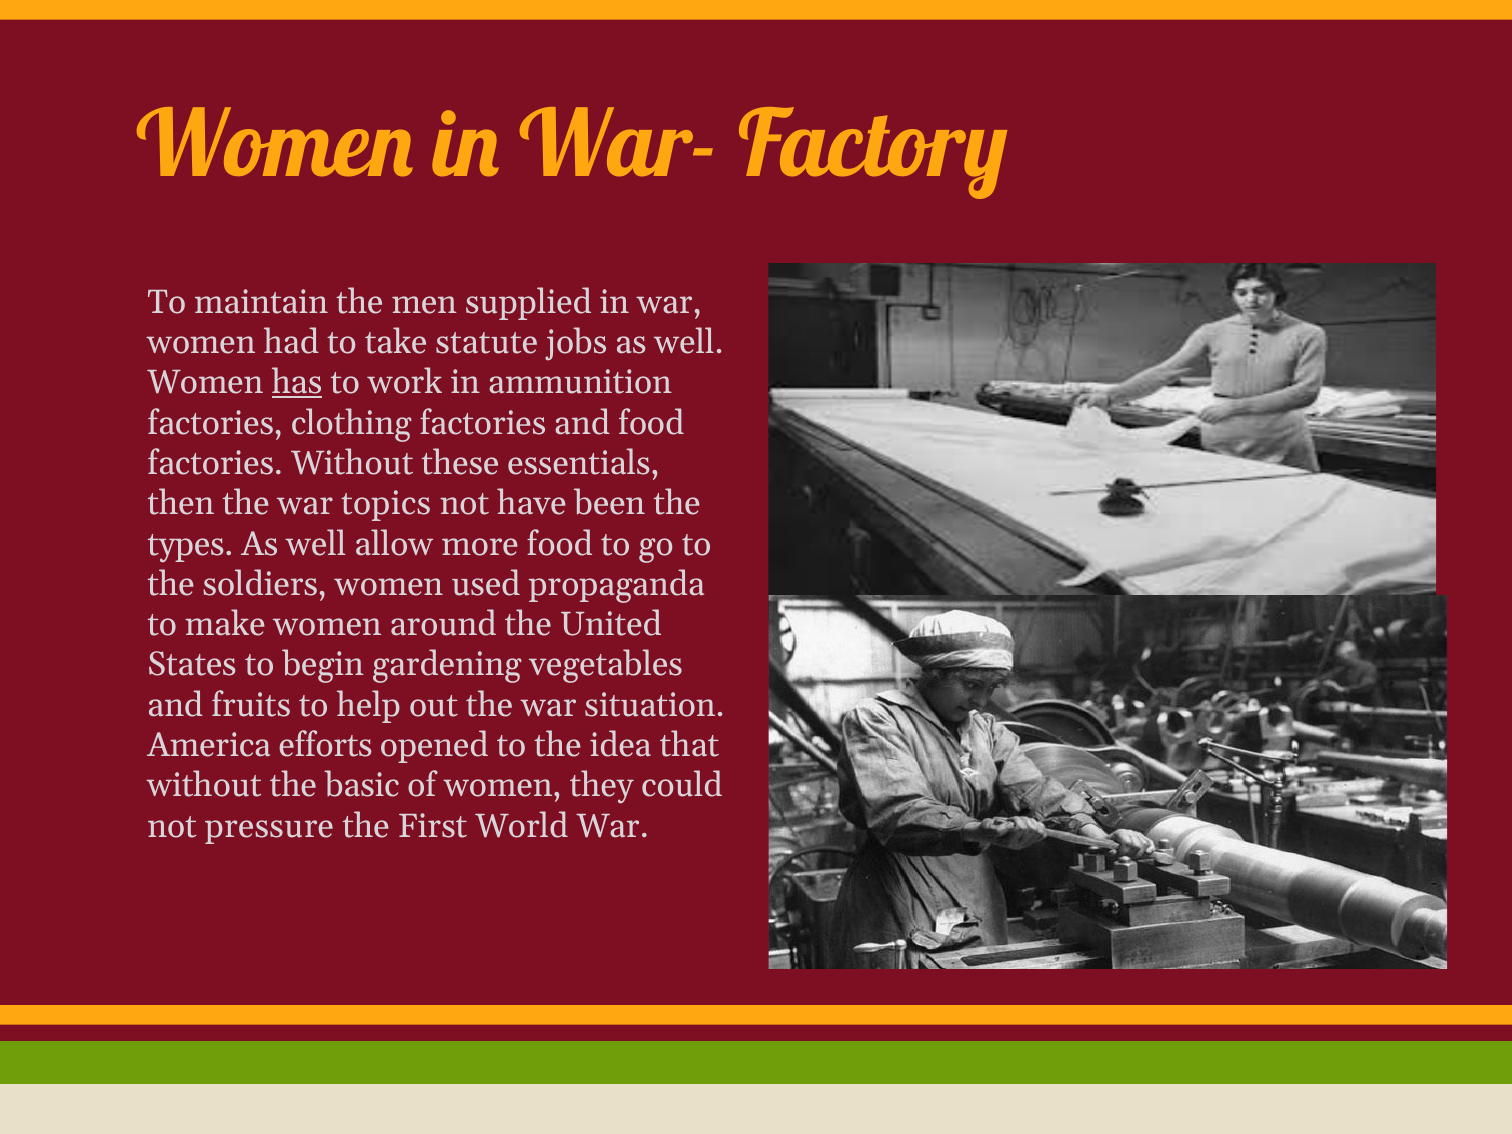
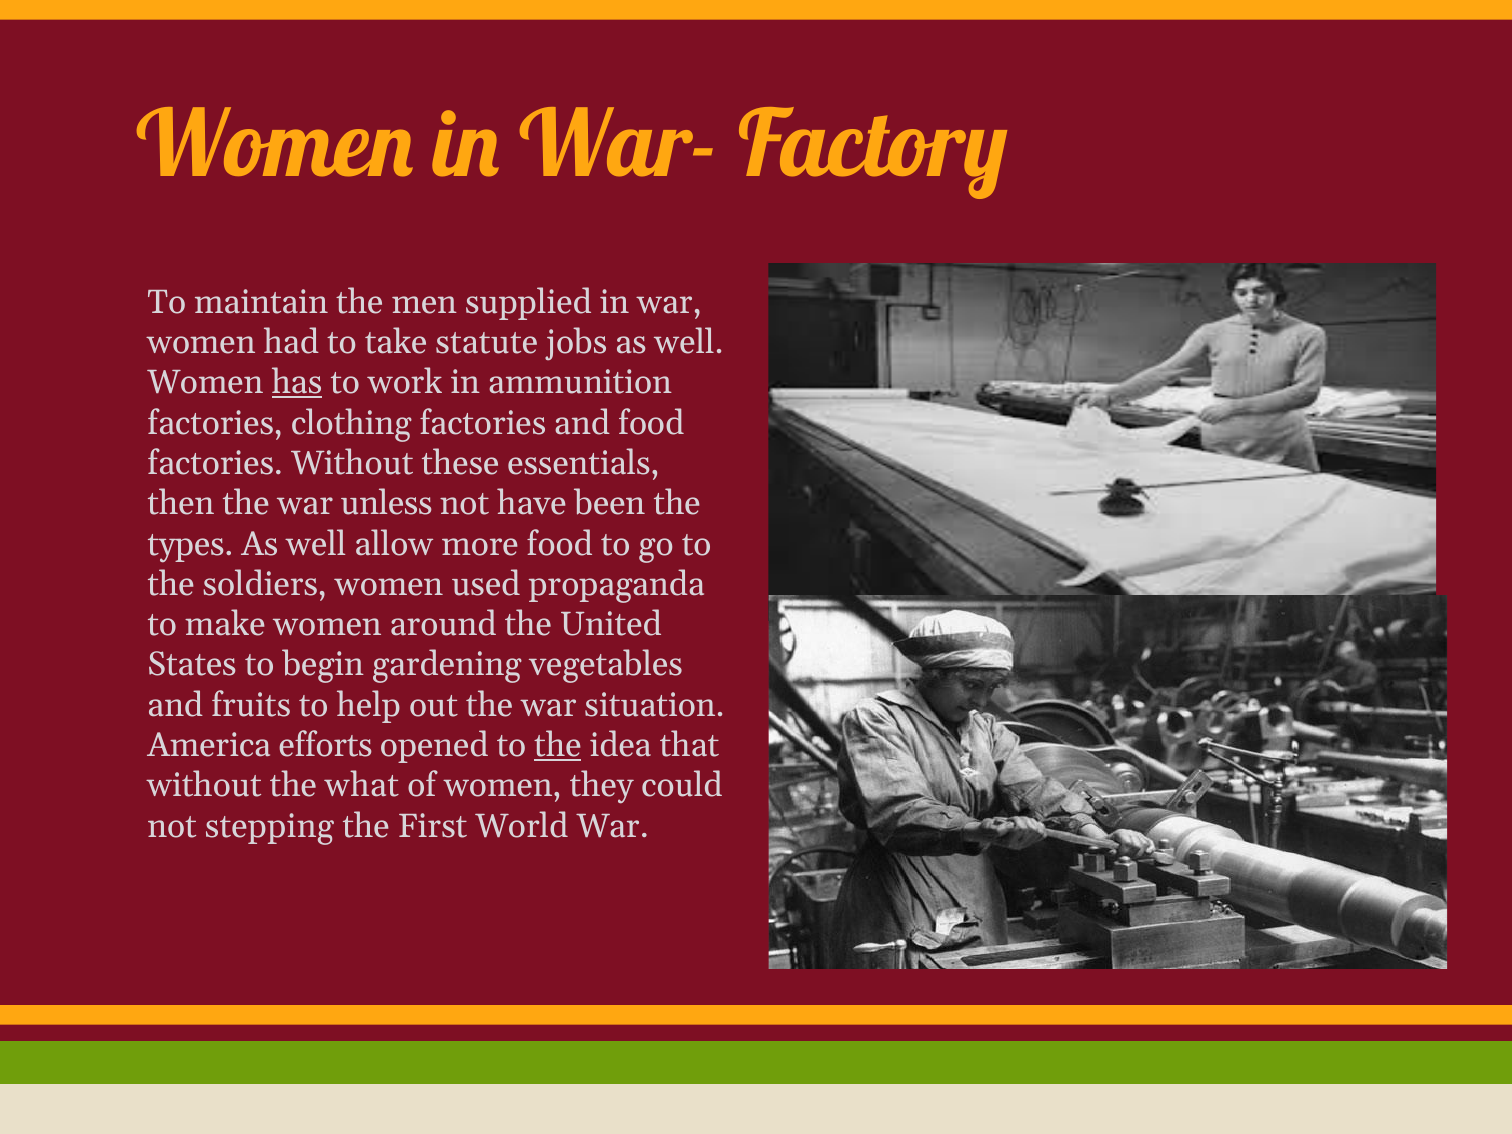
topics: topics -> unless
the at (558, 746) underline: none -> present
basic: basic -> what
pressure: pressure -> stepping
